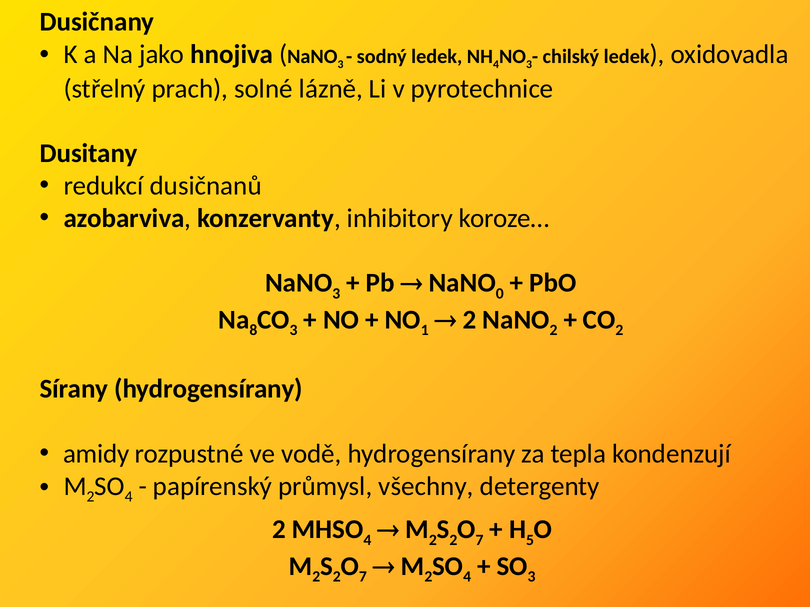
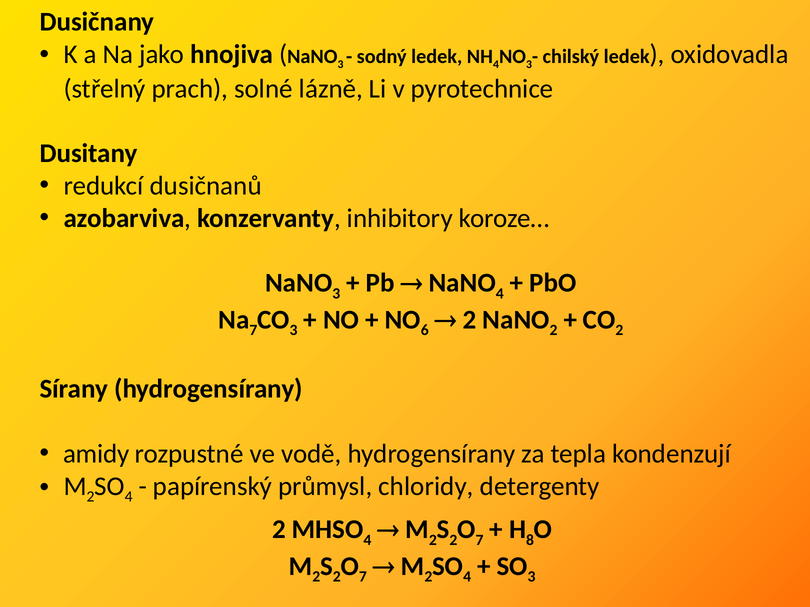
0 at (500, 294): 0 -> 4
Na 8: 8 -> 7
1: 1 -> 6
všechny: všechny -> chloridy
5: 5 -> 8
